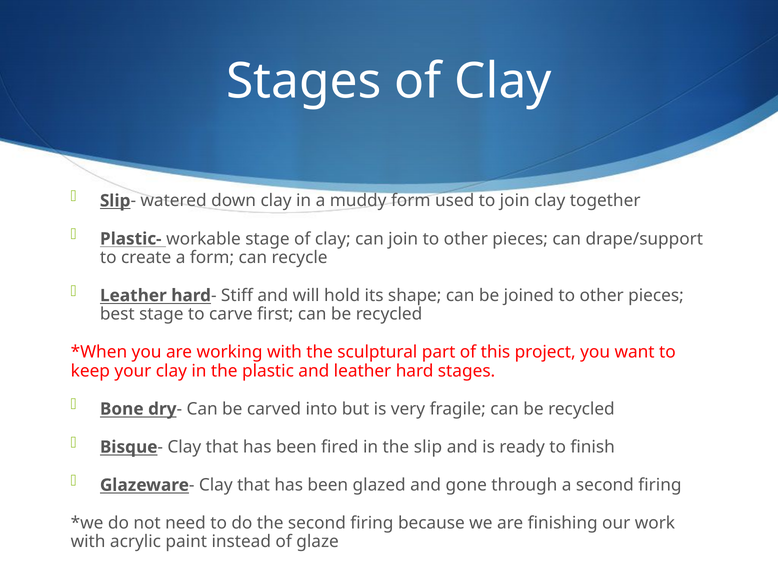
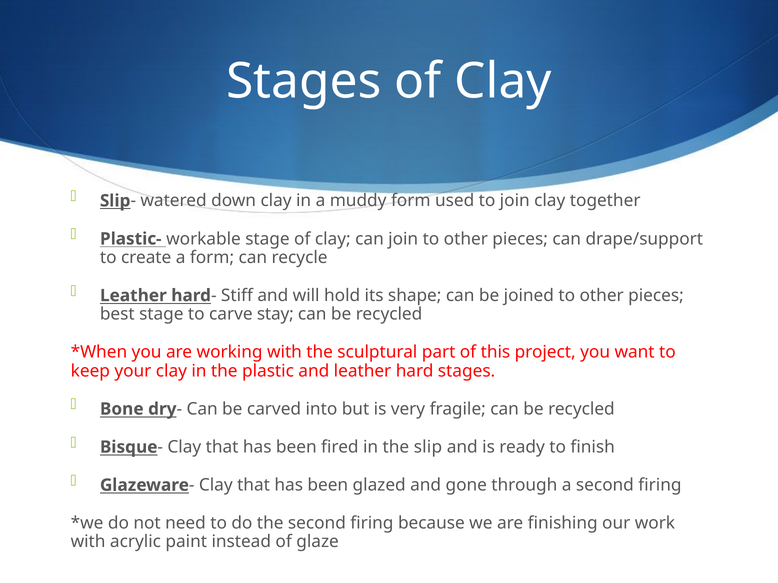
first: first -> stay
